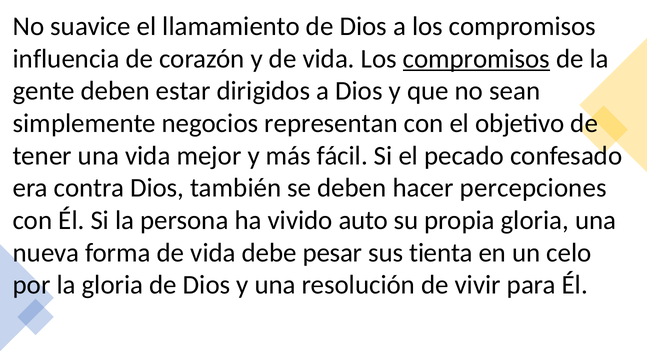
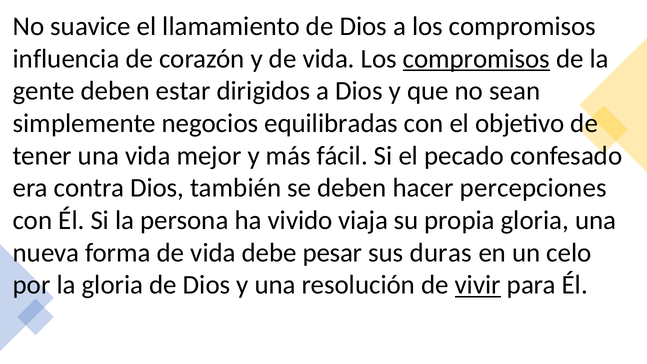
representan: representan -> equilibradas
auto: auto -> viaja
tienta: tienta -> duras
vivir underline: none -> present
